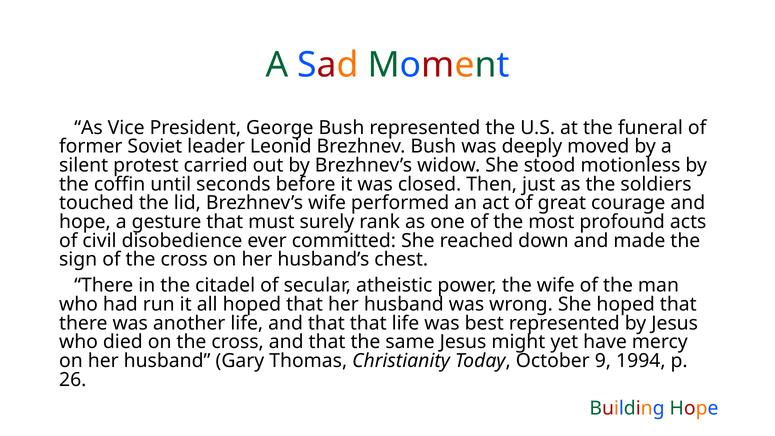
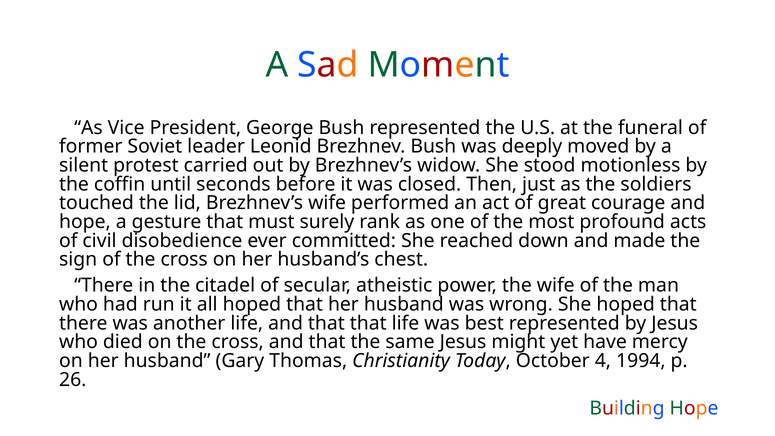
9: 9 -> 4
